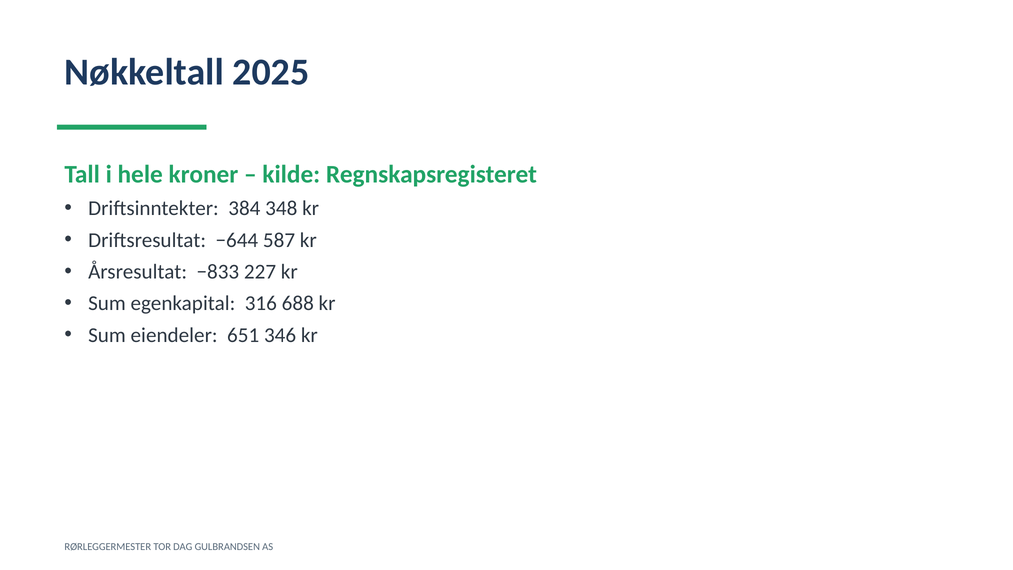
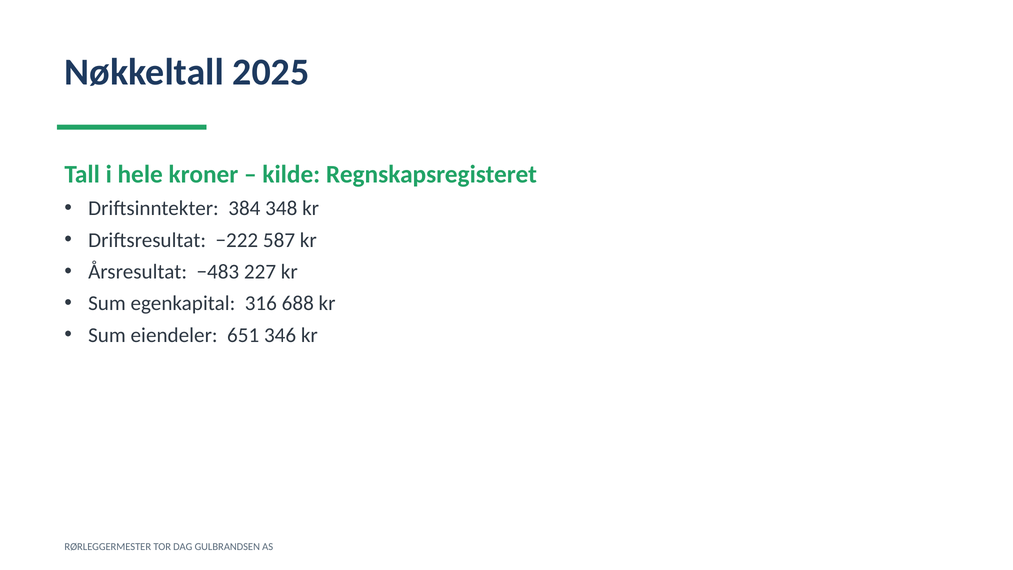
−644: −644 -> −222
−833: −833 -> −483
